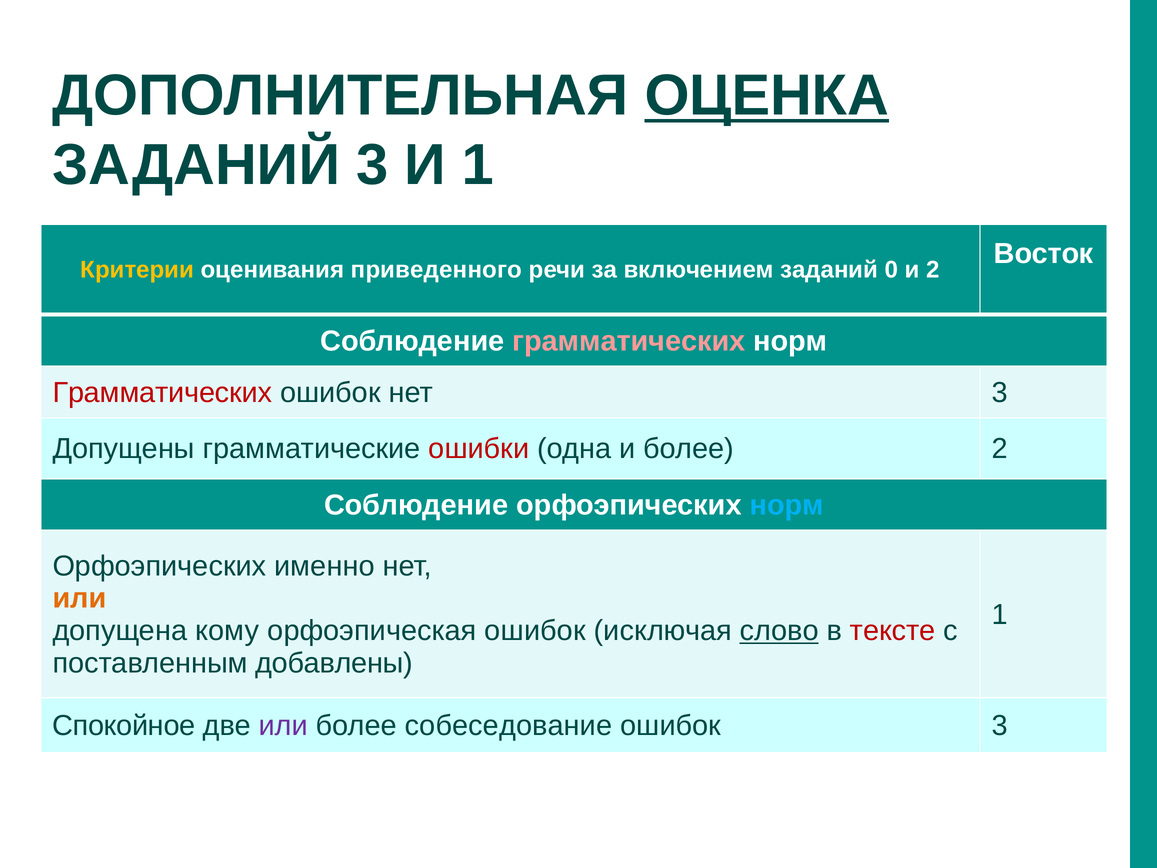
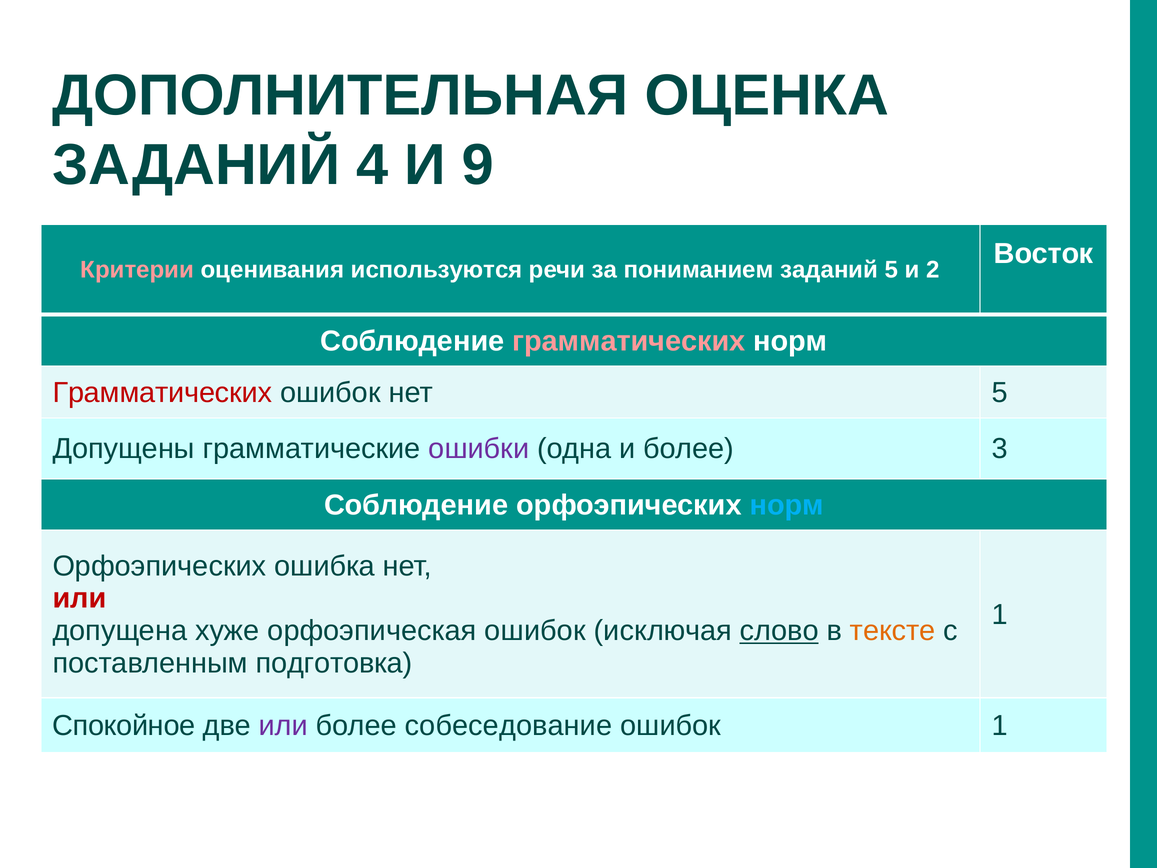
ОЦЕНКА underline: present -> none
ЗАДАНИЙ 3: 3 -> 4
И 1: 1 -> 9
Критерии colour: yellow -> pink
приведенного: приведенного -> используются
включением: включением -> пониманием
заданий 0: 0 -> 5
нет 3: 3 -> 5
ошибки colour: red -> purple
более 2: 2 -> 3
именно: именно -> ошибка
или at (79, 598) colour: orange -> red
кому: кому -> хуже
тексте colour: red -> orange
добавлены: добавлены -> подготовка
ошибок 3: 3 -> 1
